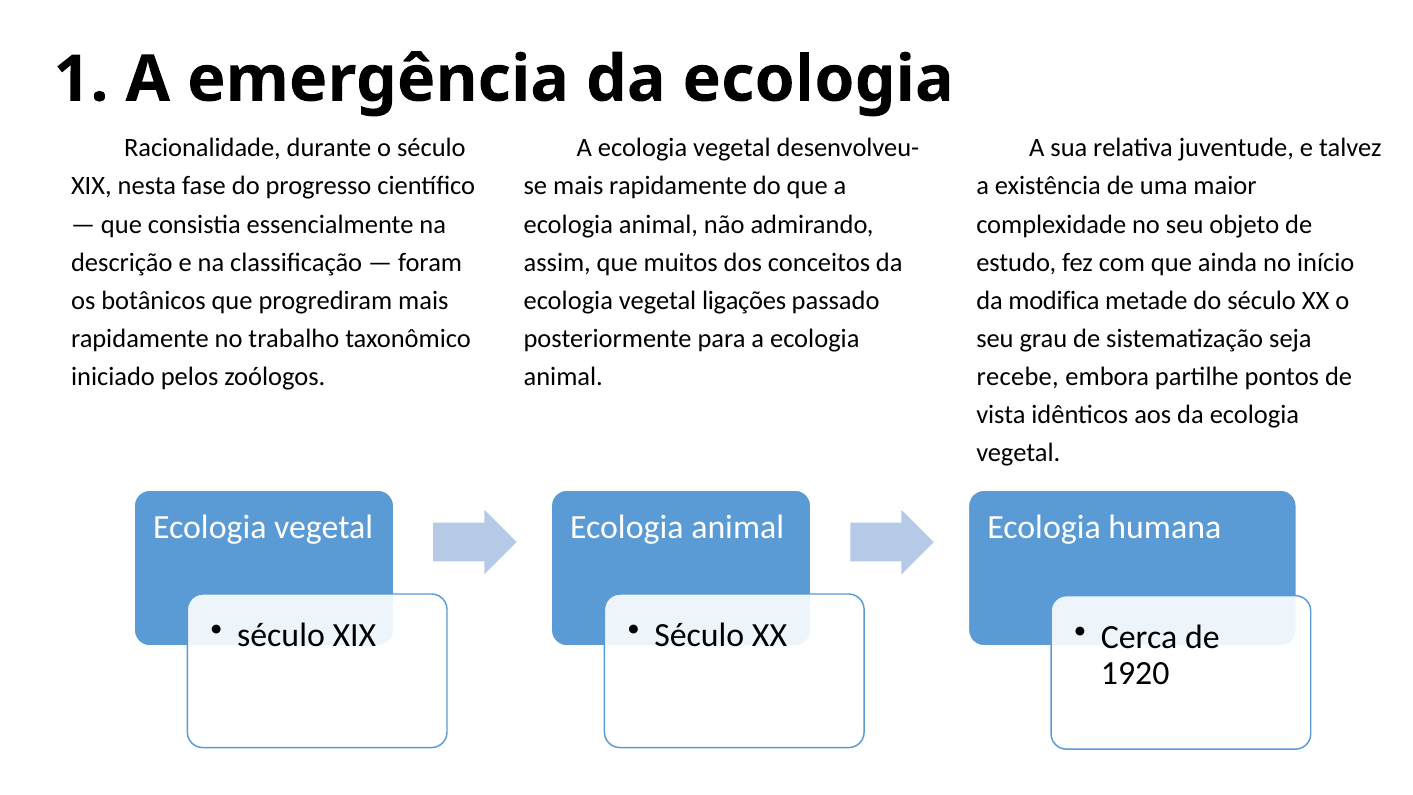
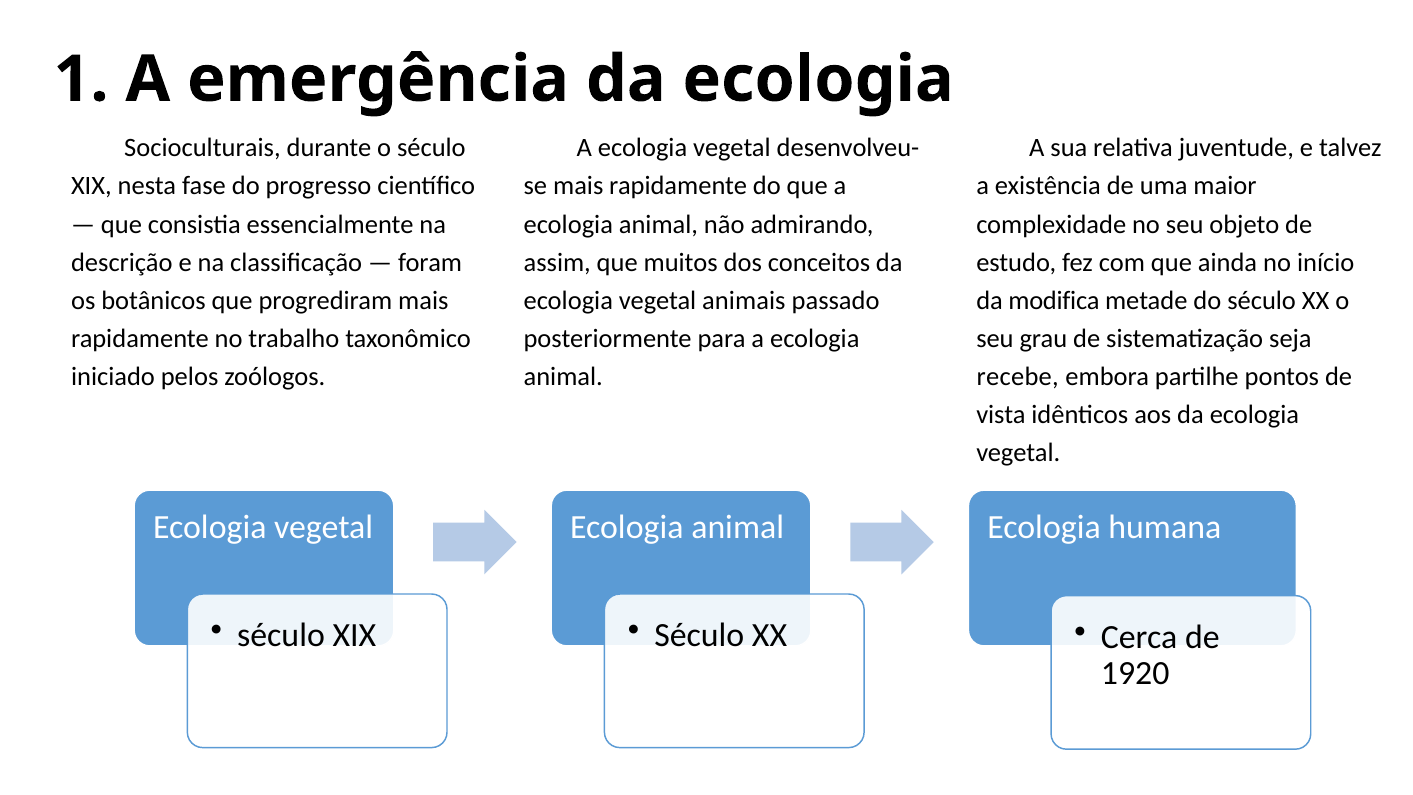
Racionalidade: Racionalidade -> Socioculturais
ligações: ligações -> animais
